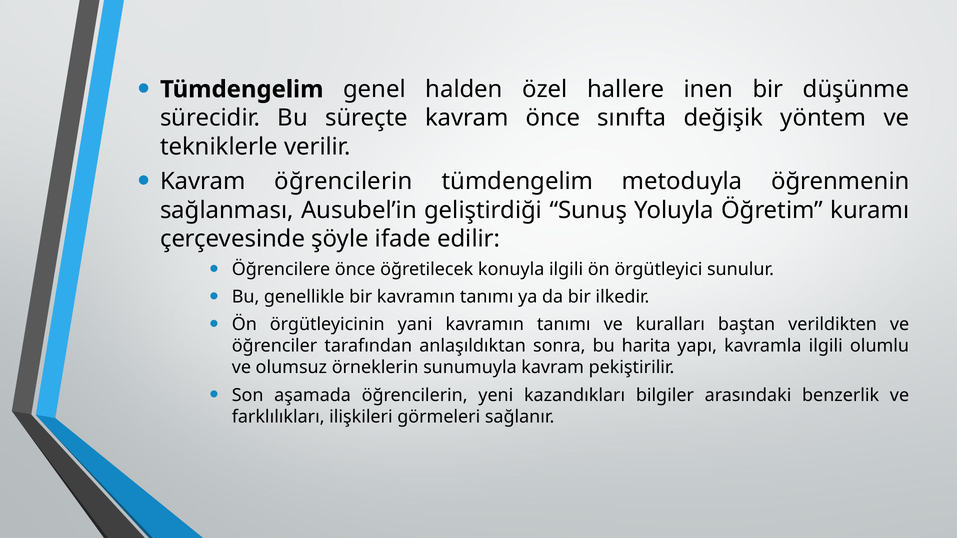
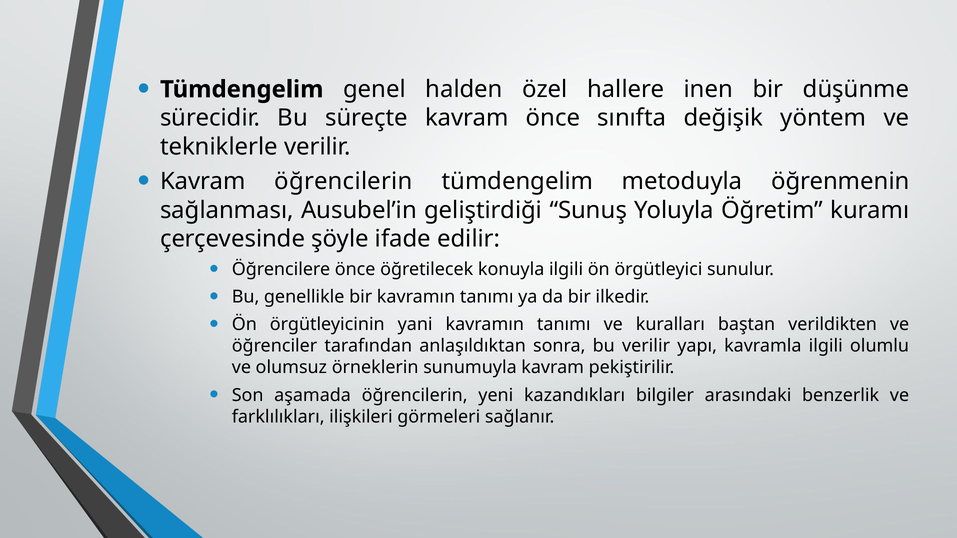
bu harita: harita -> verilir
